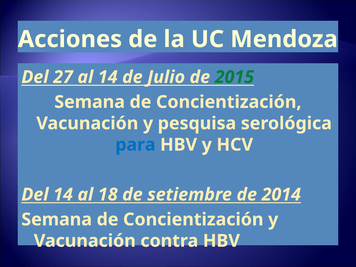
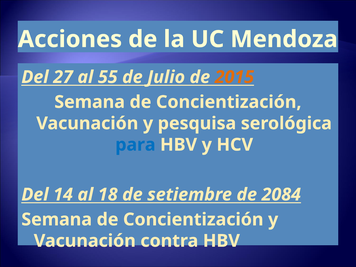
al 14: 14 -> 55
2015 colour: green -> orange
2014: 2014 -> 2084
